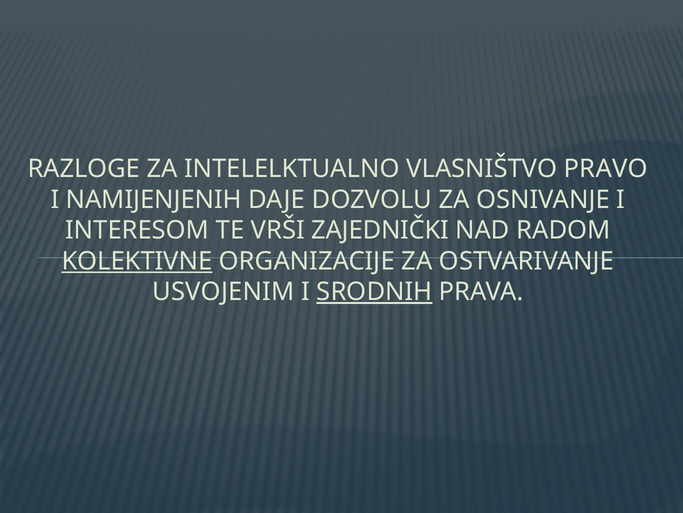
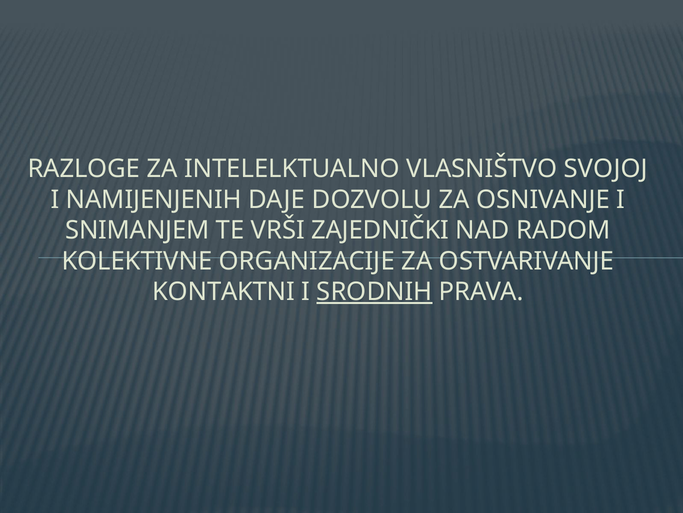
PRAVO: PRAVO -> SVOJOJ
INTERESOM: INTERESOM -> SNIMANJEM
KOLEKTIVNE underline: present -> none
USVOJENIM: USVOJENIM -> KONTAKTNI
